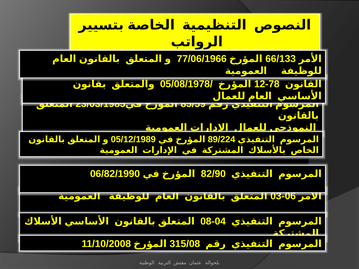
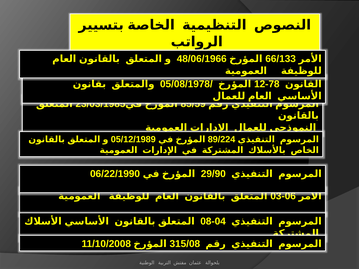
77/06/1966: 77/06/1966 -> 48/06/1966
06/82/1990: 06/82/1990 -> 06/22/1990
82/90: 82/90 -> 29/90
